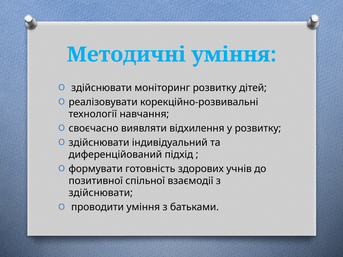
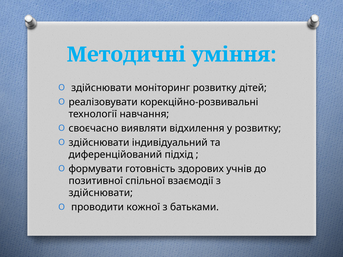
проводити уміння: уміння -> кожної
